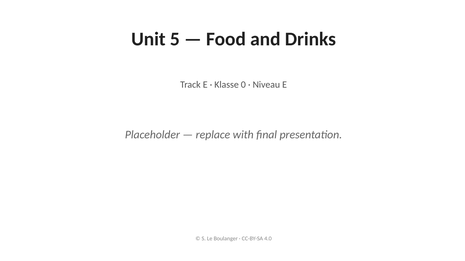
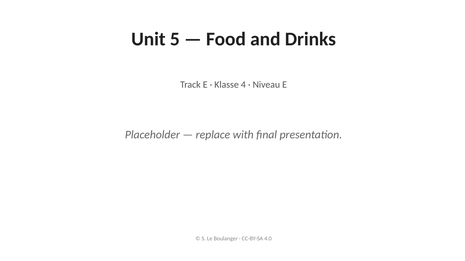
0: 0 -> 4
